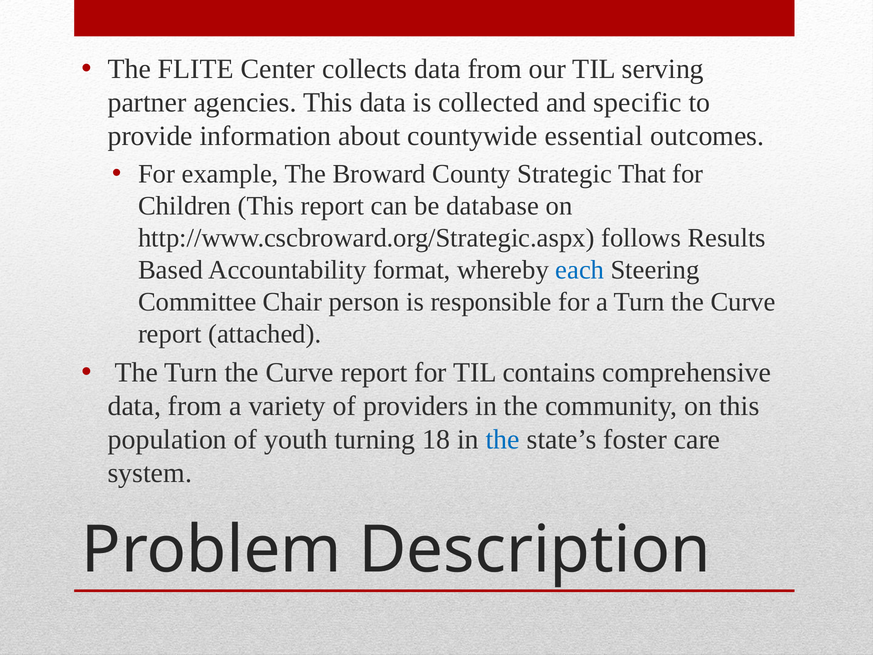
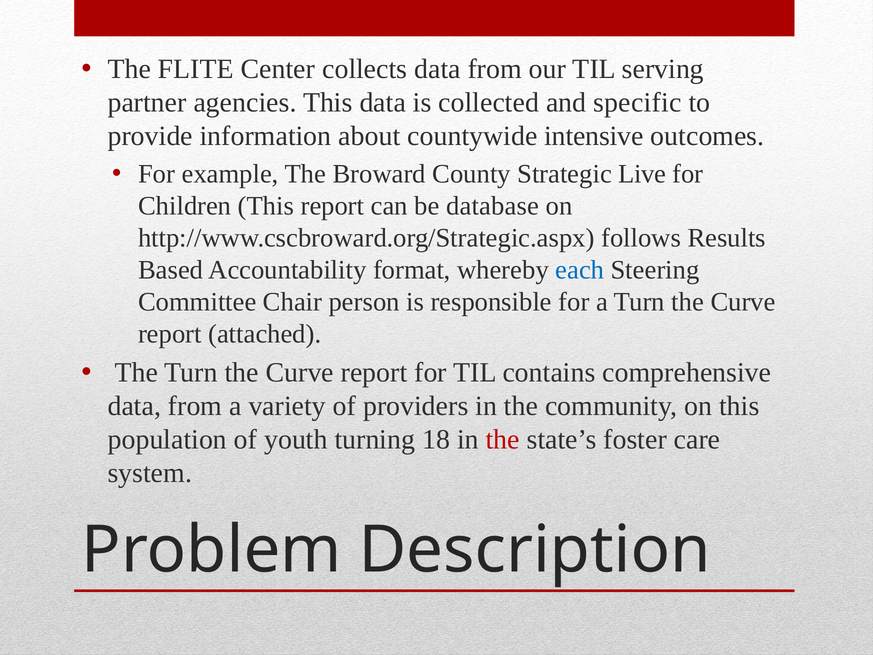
essential: essential -> intensive
That: That -> Live
the at (503, 440) colour: blue -> red
